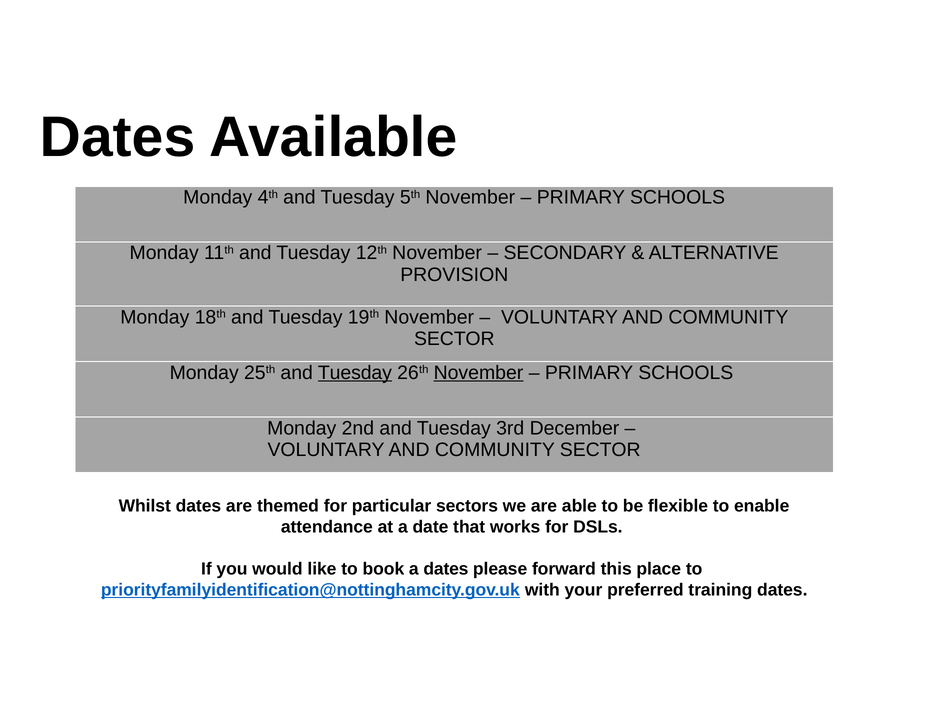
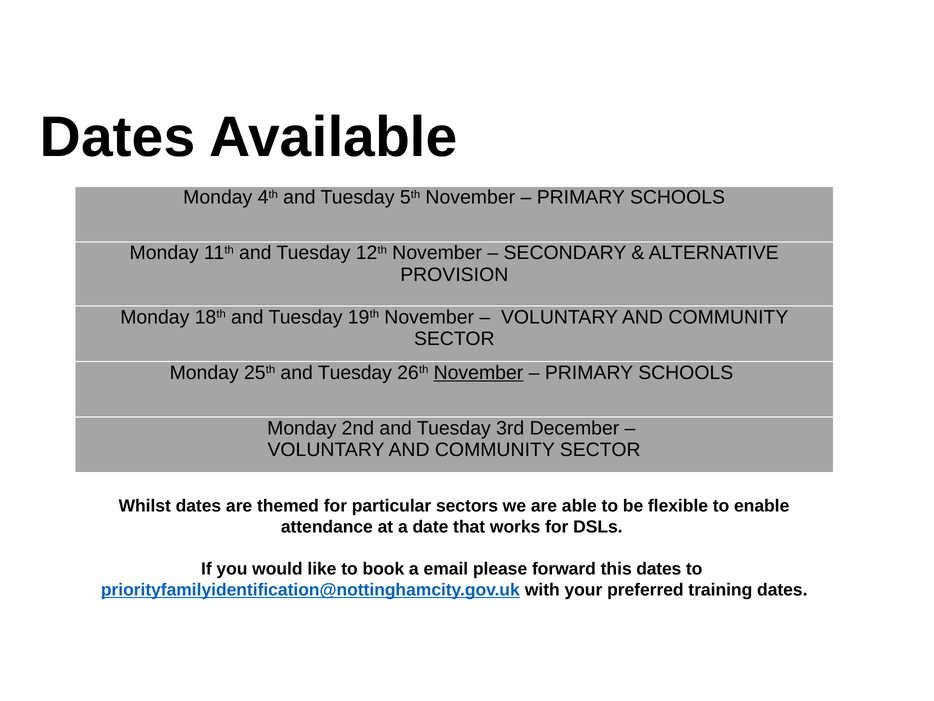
Tuesday at (355, 372) underline: present -> none
a dates: dates -> email
this place: place -> dates
